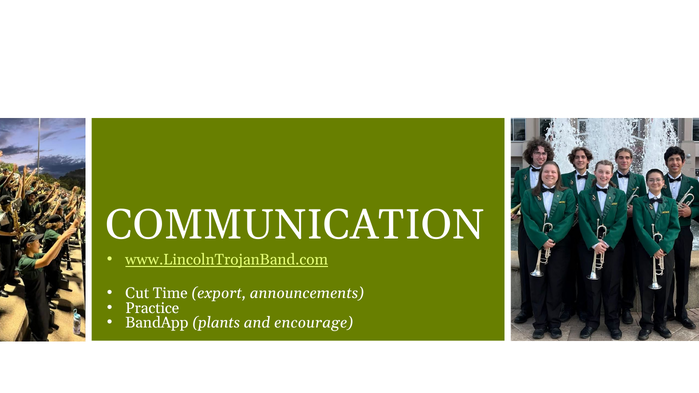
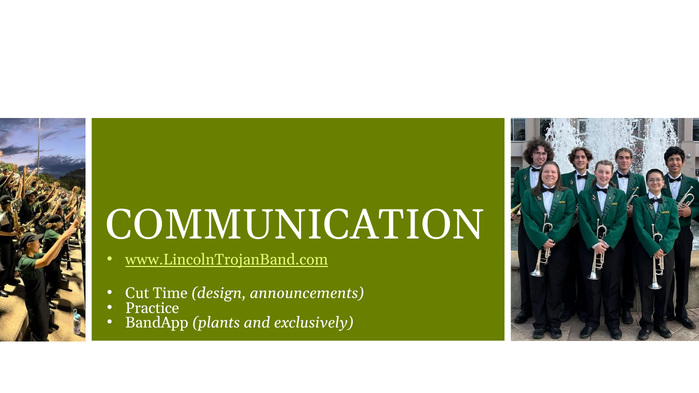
export: export -> design
encourage: encourage -> exclusively
